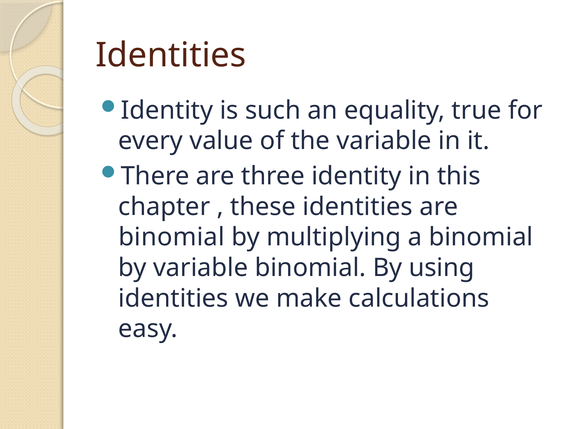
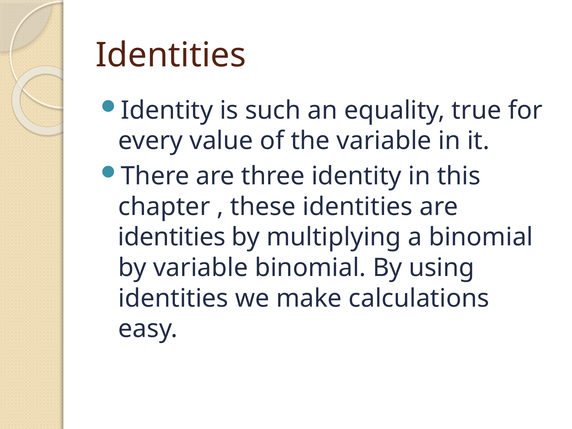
binomial at (172, 237): binomial -> identities
